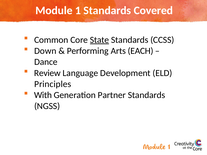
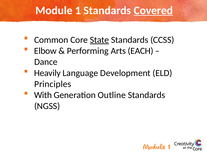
Covered underline: none -> present
Down: Down -> Elbow
Review: Review -> Heavily
Partner: Partner -> Outline
